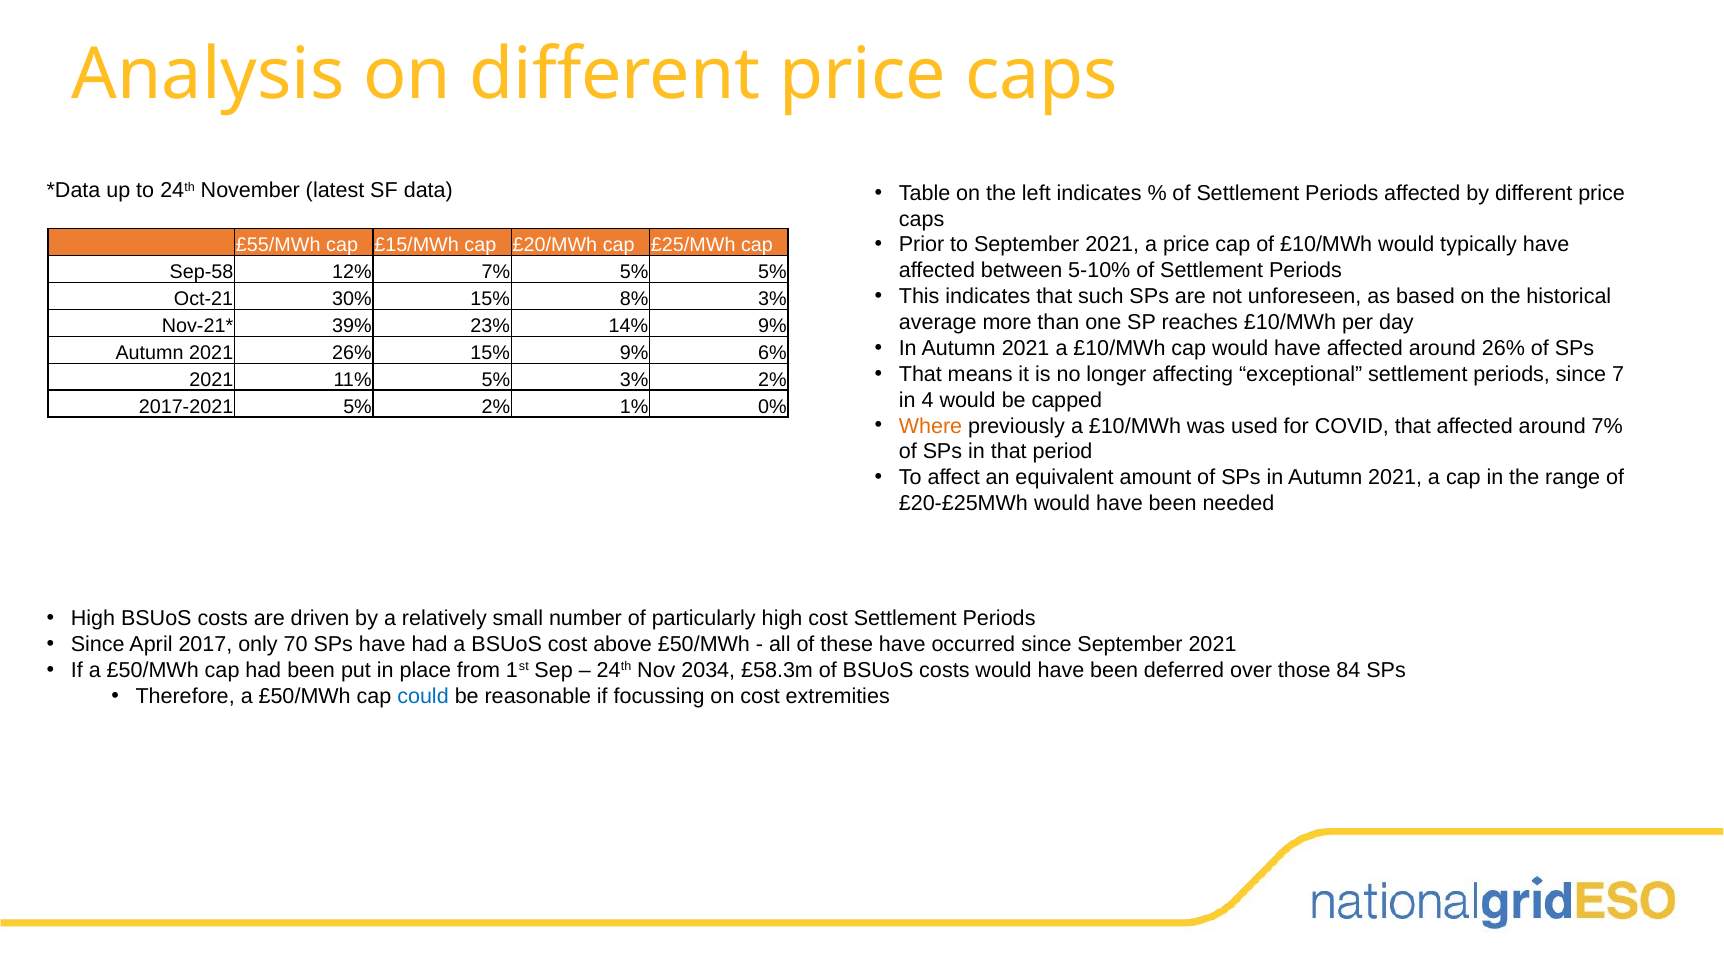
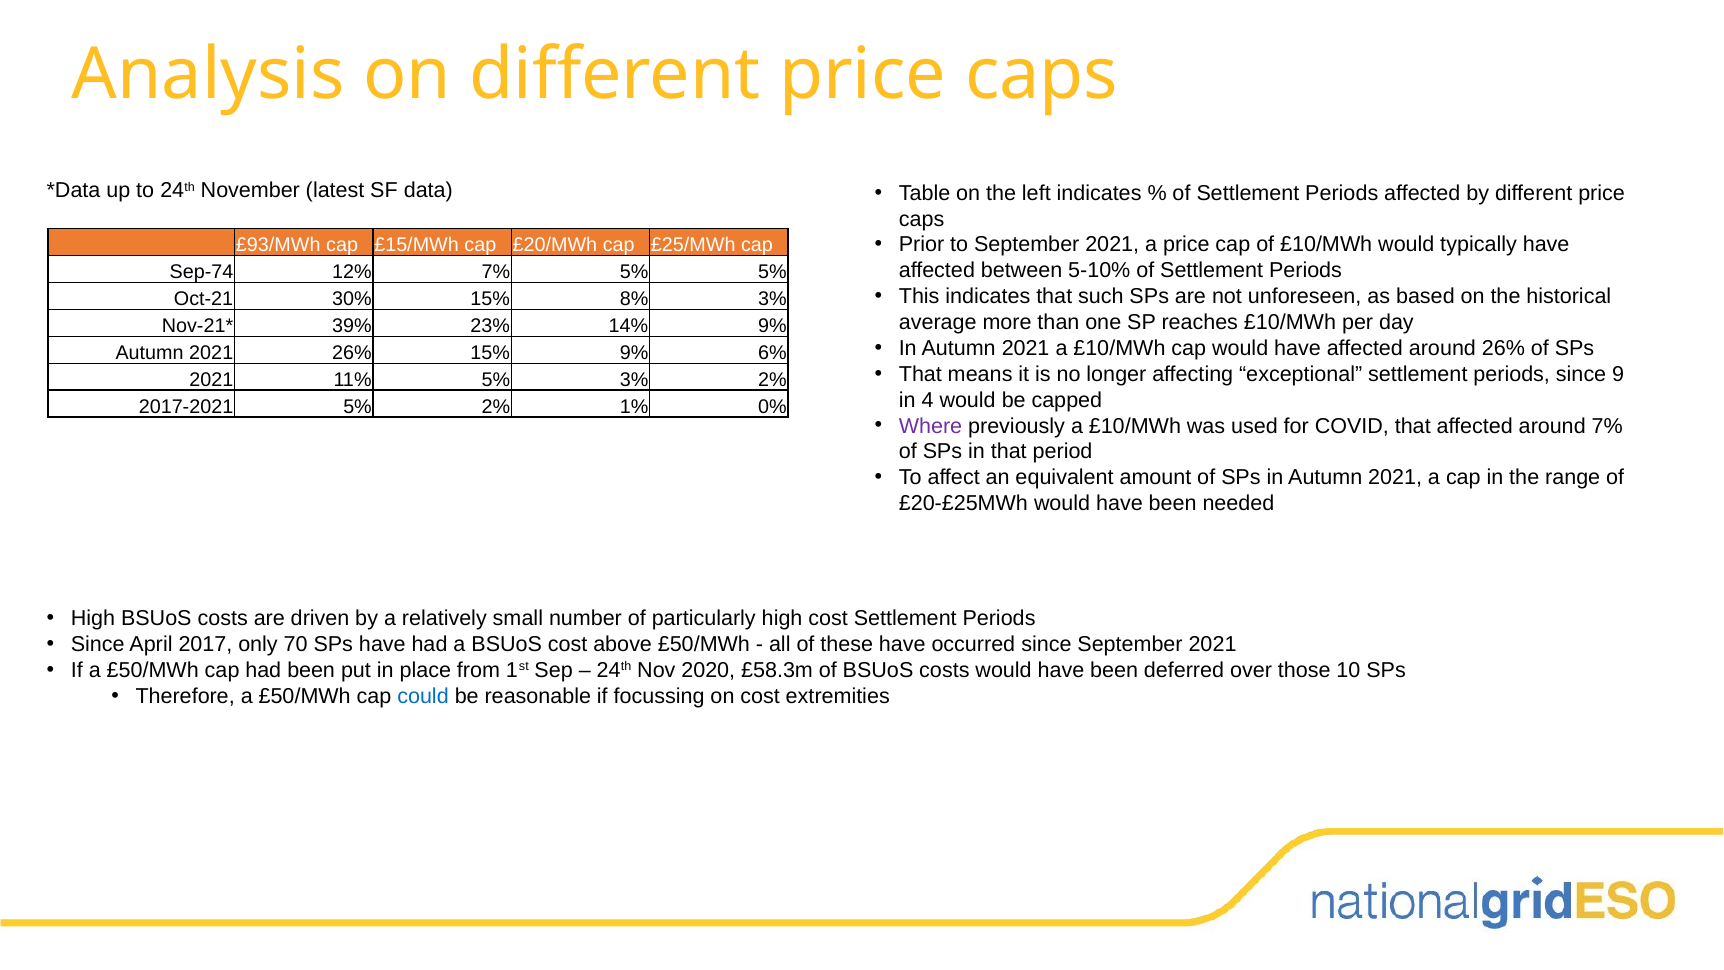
£55/MWh: £55/MWh -> £93/MWh
Sep-58: Sep-58 -> Sep-74
7: 7 -> 9
Where colour: orange -> purple
2034: 2034 -> 2020
84: 84 -> 10
